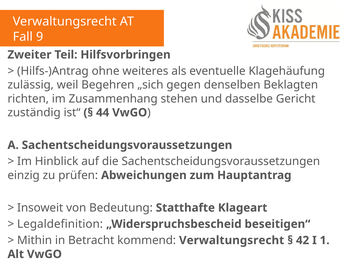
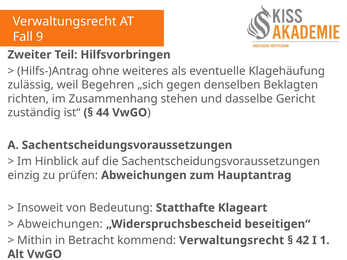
Legaldefinition at (60, 224): Legaldefinition -> Abweichungen
